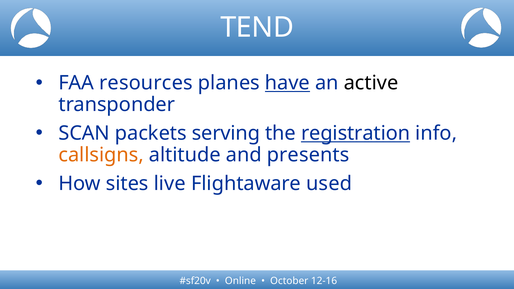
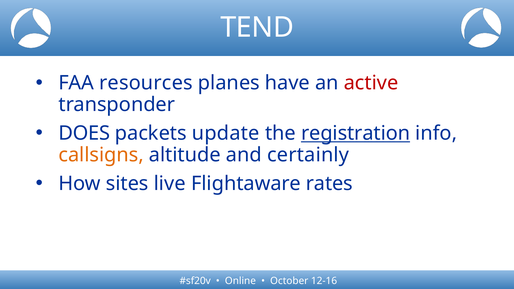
have underline: present -> none
active colour: black -> red
SCAN: SCAN -> DOES
serving: serving -> update
presents: presents -> certainly
used: used -> rates
